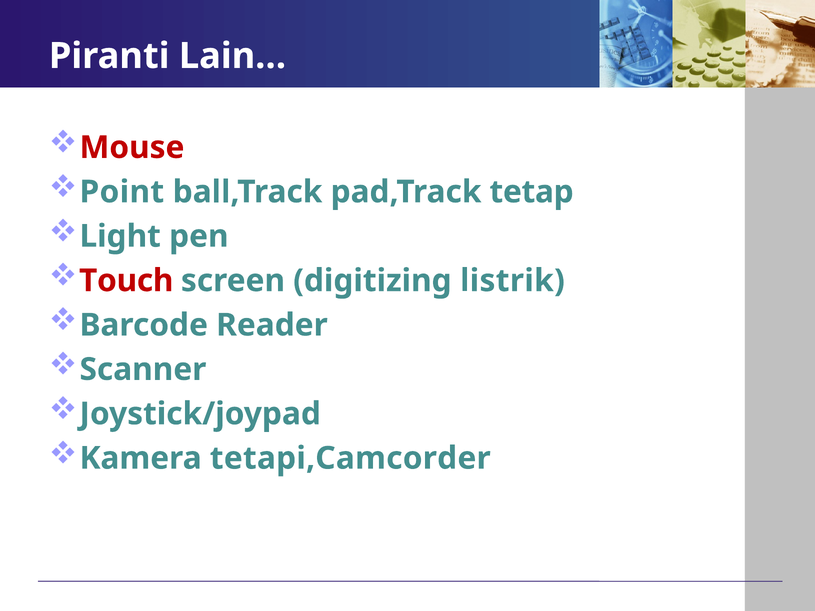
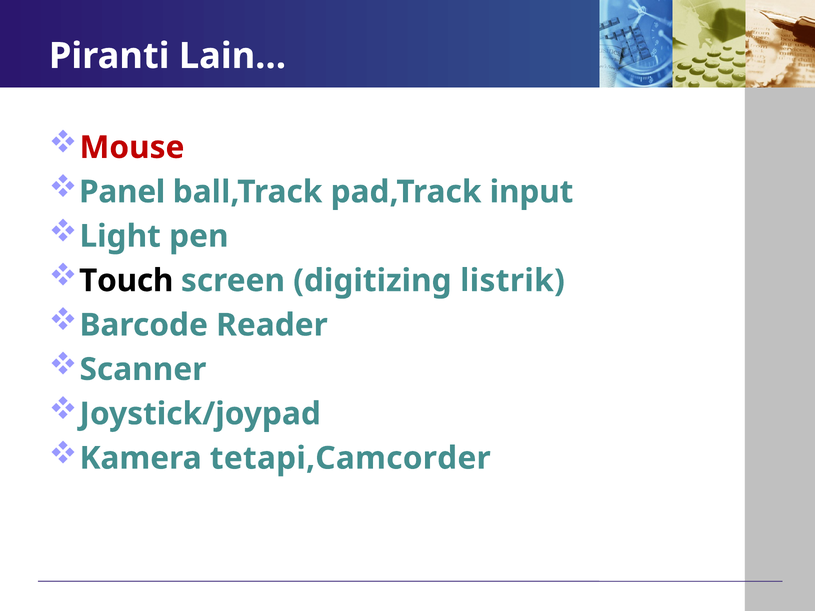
Point: Point -> Panel
tetap: tetap -> input
Touch colour: red -> black
